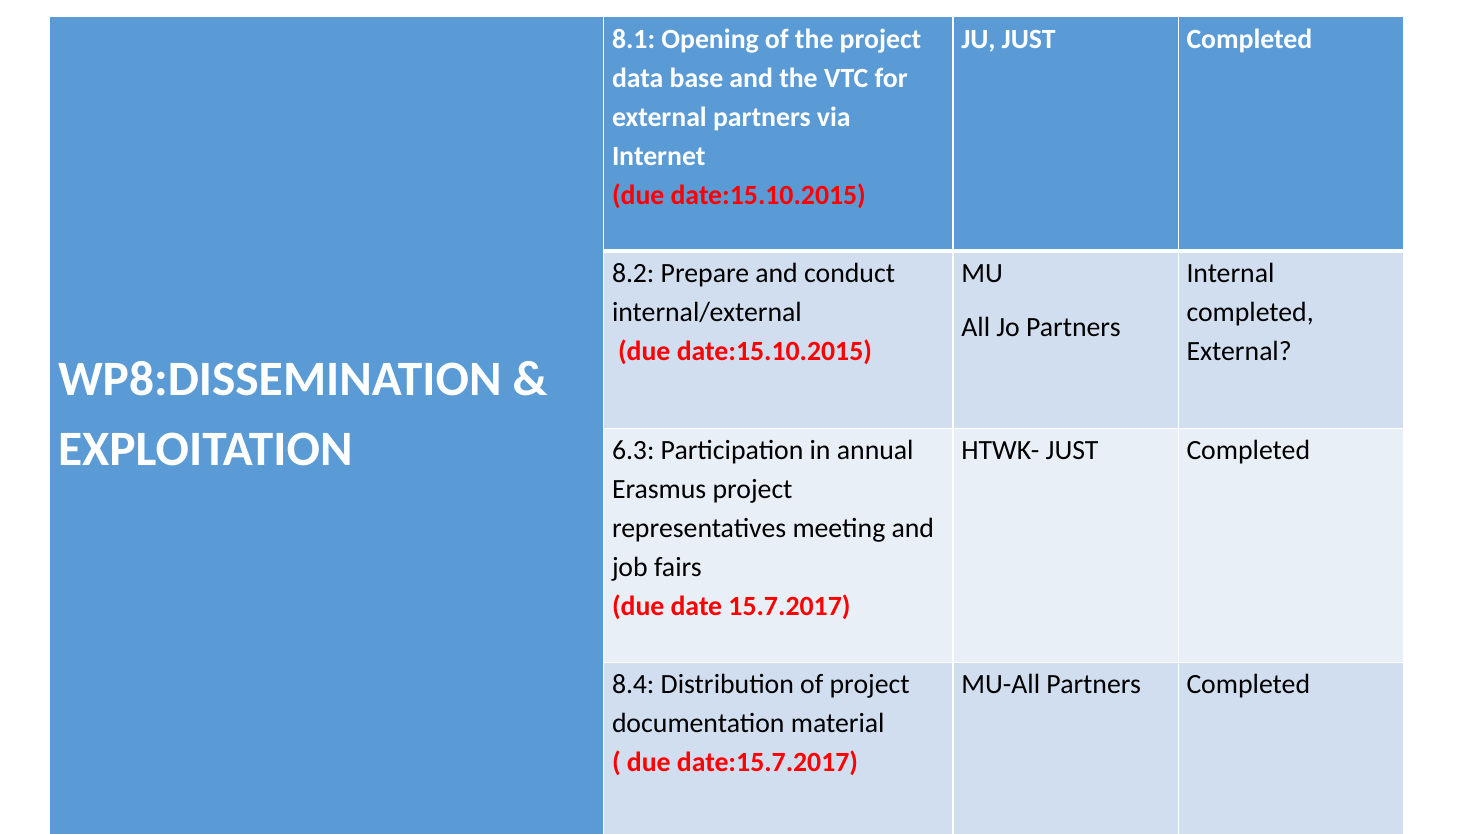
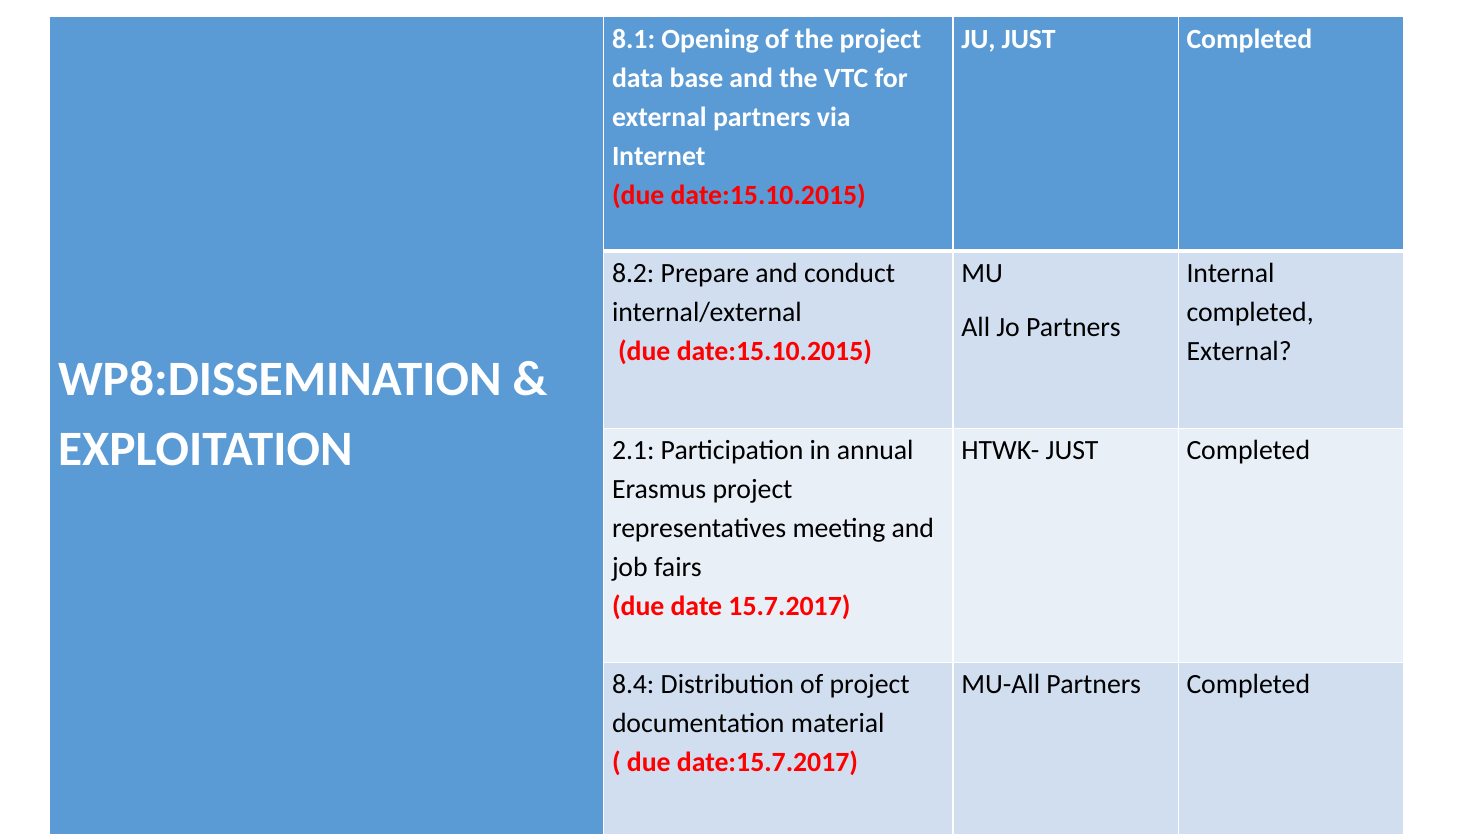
6.3: 6.3 -> 2.1
